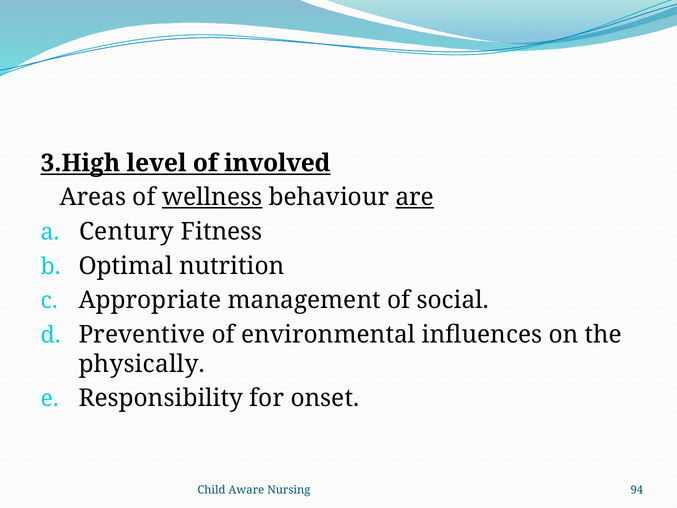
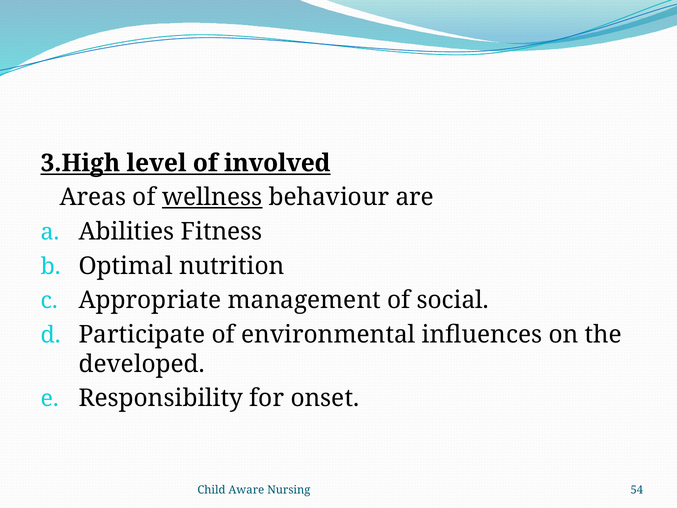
are underline: present -> none
Century: Century -> Abilities
Preventive: Preventive -> Participate
physically: physically -> developed
94: 94 -> 54
